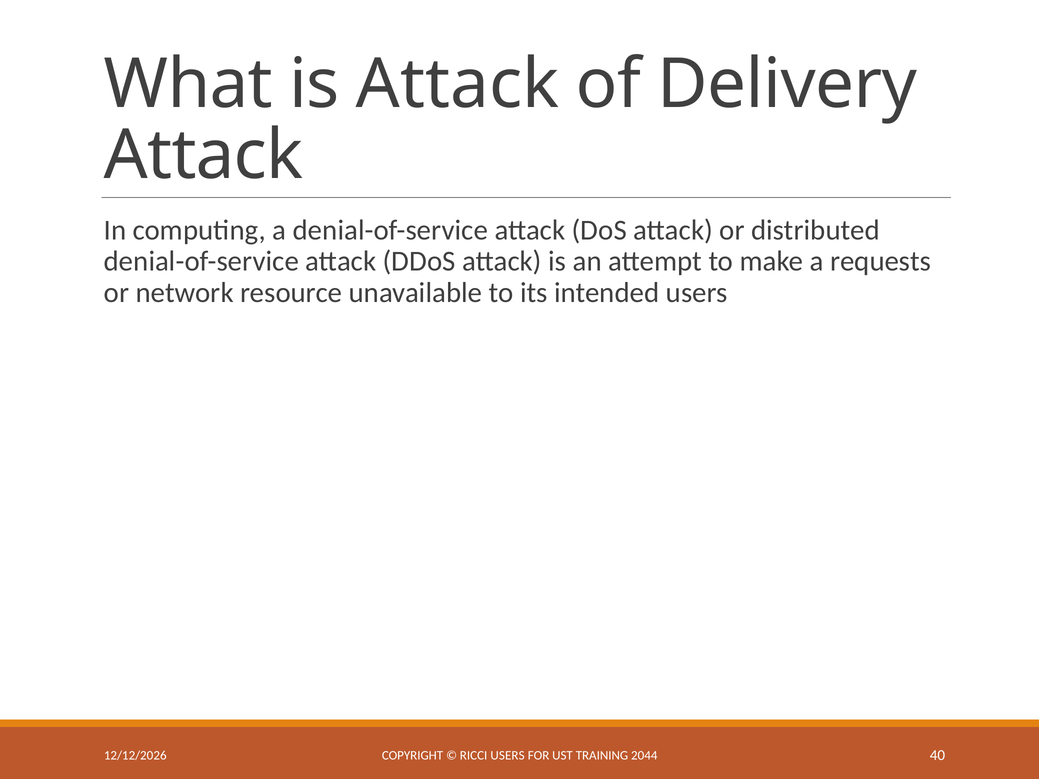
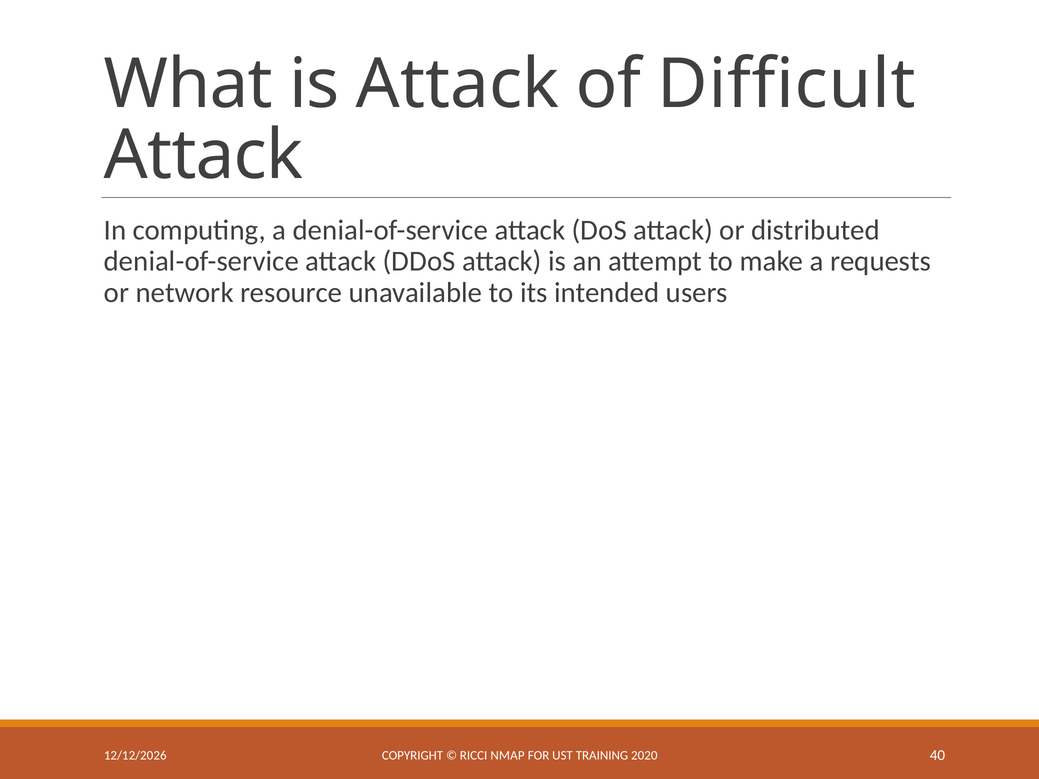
Delivery: Delivery -> Difficult
RICCI USERS: USERS -> NMAP
2044: 2044 -> 2020
